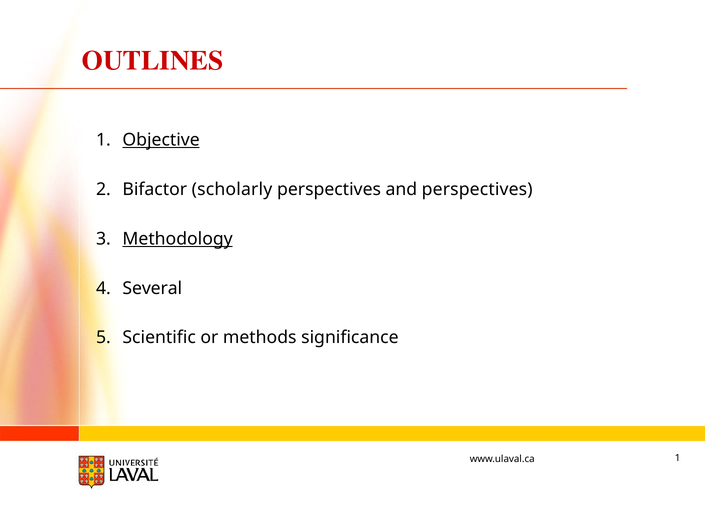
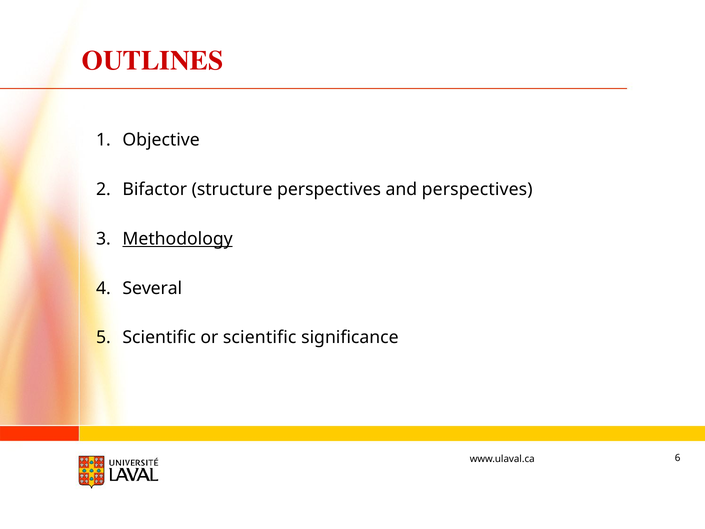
Objective underline: present -> none
scholarly: scholarly -> structure
or methods: methods -> scientific
1 at (678, 458): 1 -> 6
